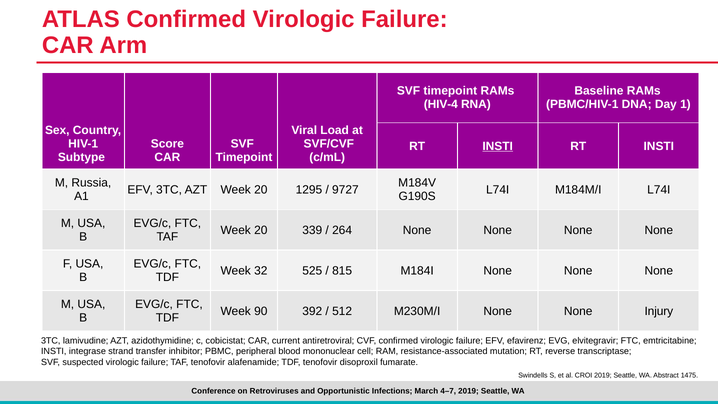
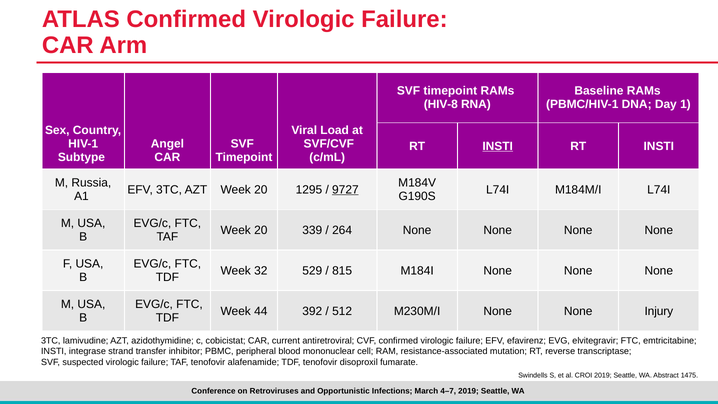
HIV-4: HIV-4 -> HIV-8
Score: Score -> Angel
9727 underline: none -> present
525: 525 -> 529
90: 90 -> 44
